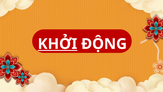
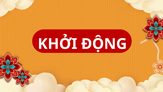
KHỞI underline: present -> none
